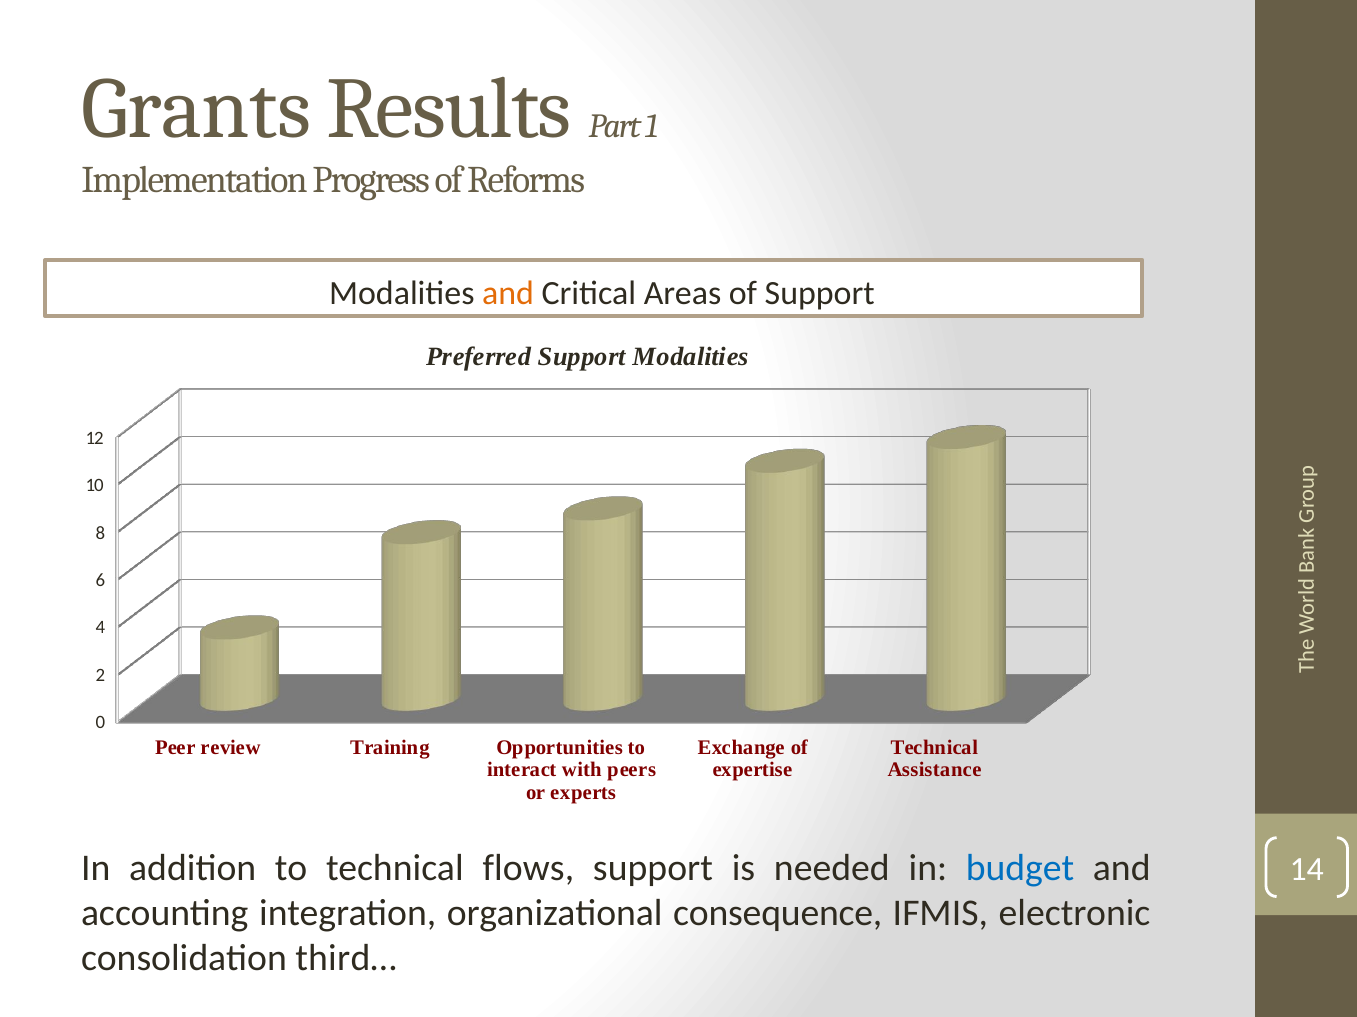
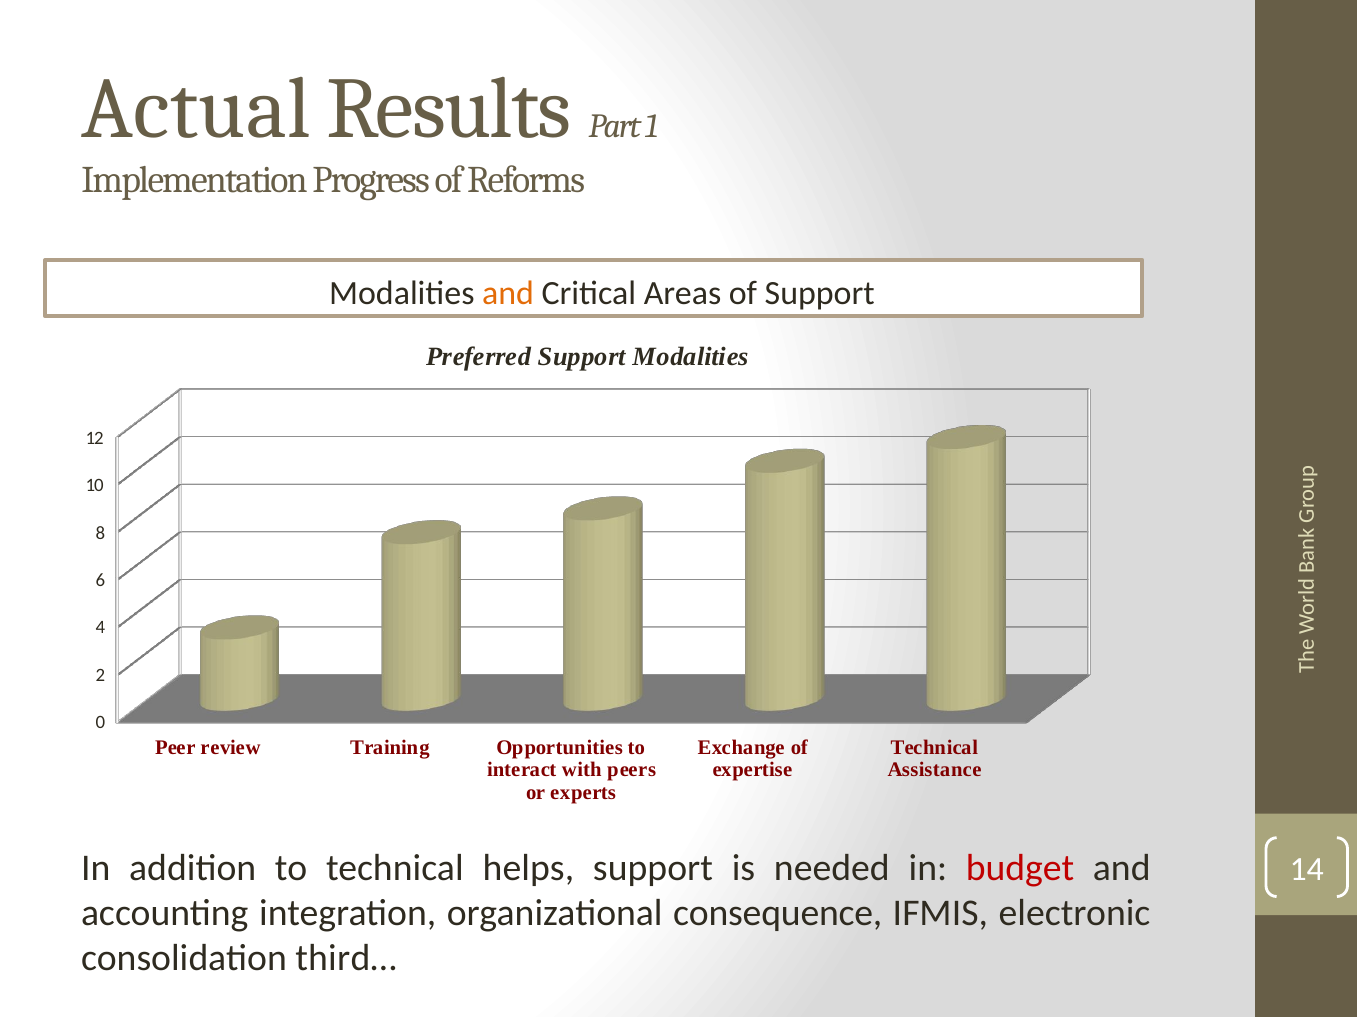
Grants: Grants -> Actual
flows: flows -> helps
budget colour: blue -> red
